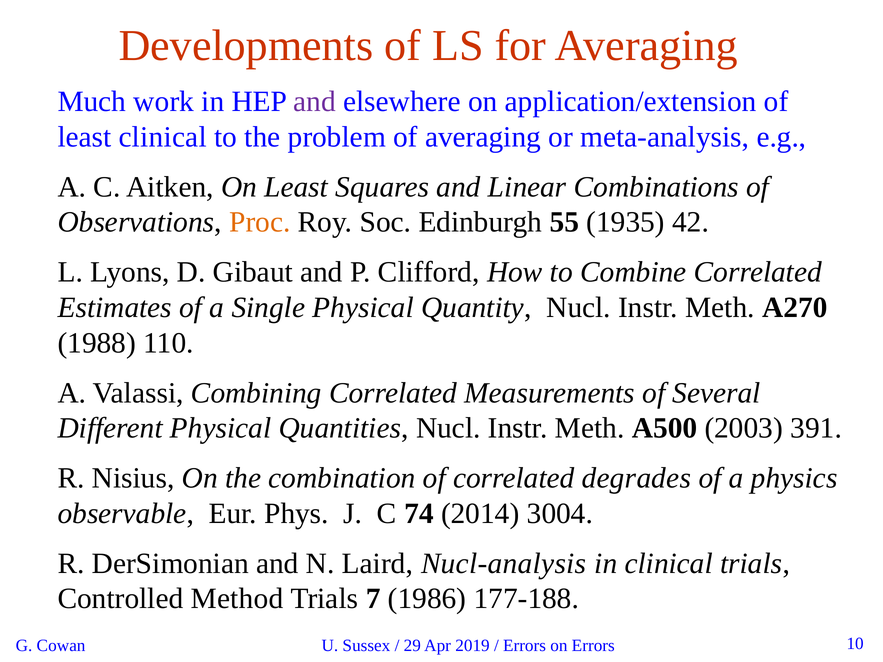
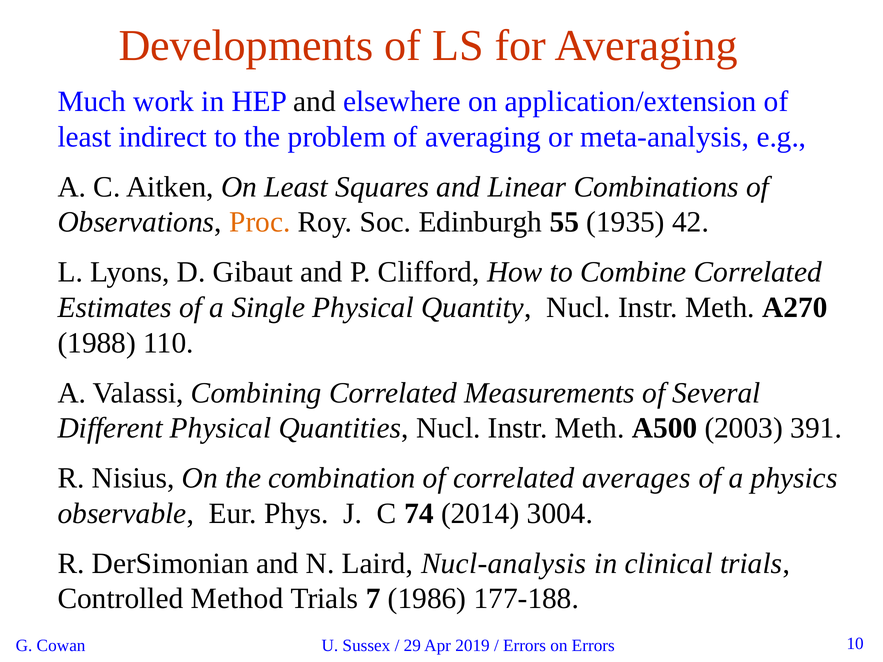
and at (315, 102) colour: purple -> black
least clinical: clinical -> indirect
degrades: degrades -> averages
